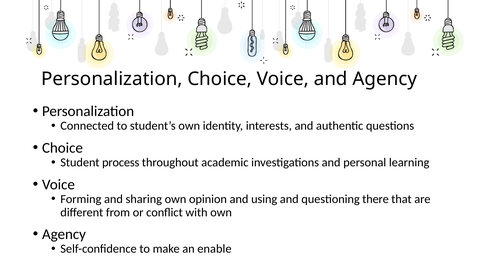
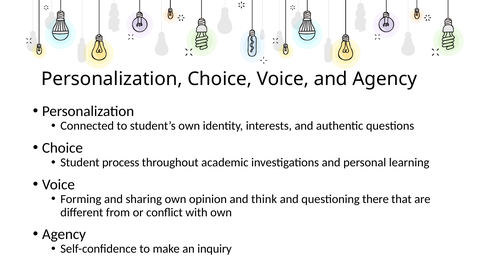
using: using -> think
enable: enable -> inquiry
